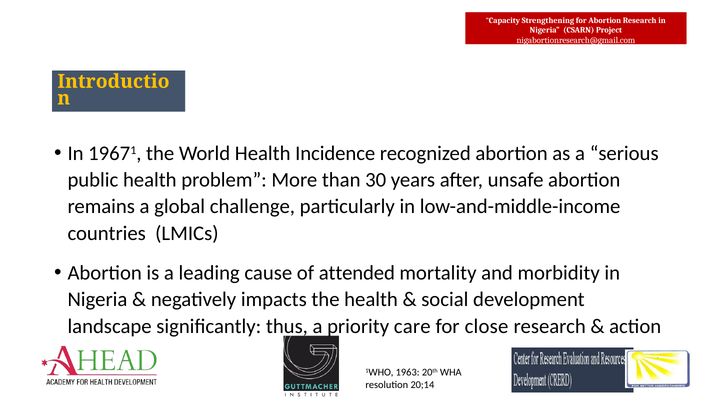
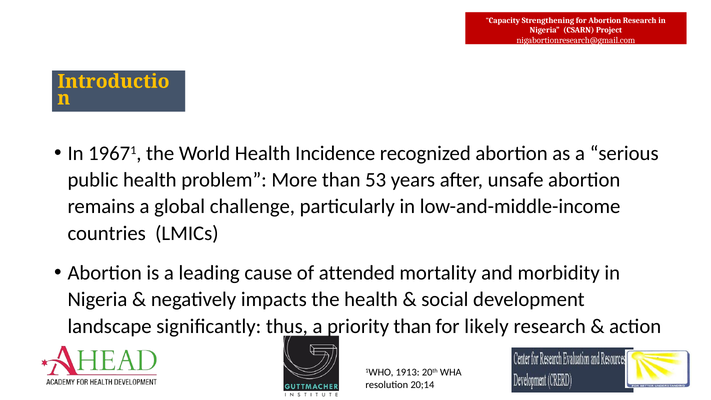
30: 30 -> 53
priority care: care -> than
close: close -> likely
1963: 1963 -> 1913
